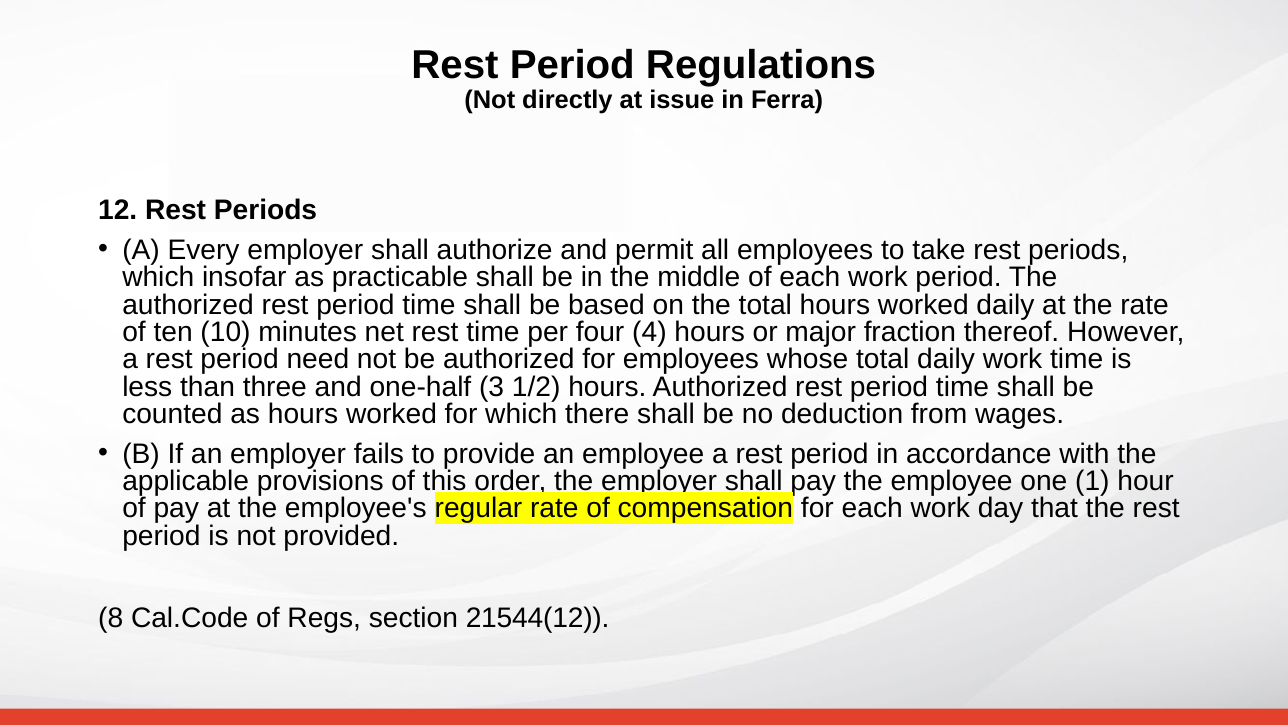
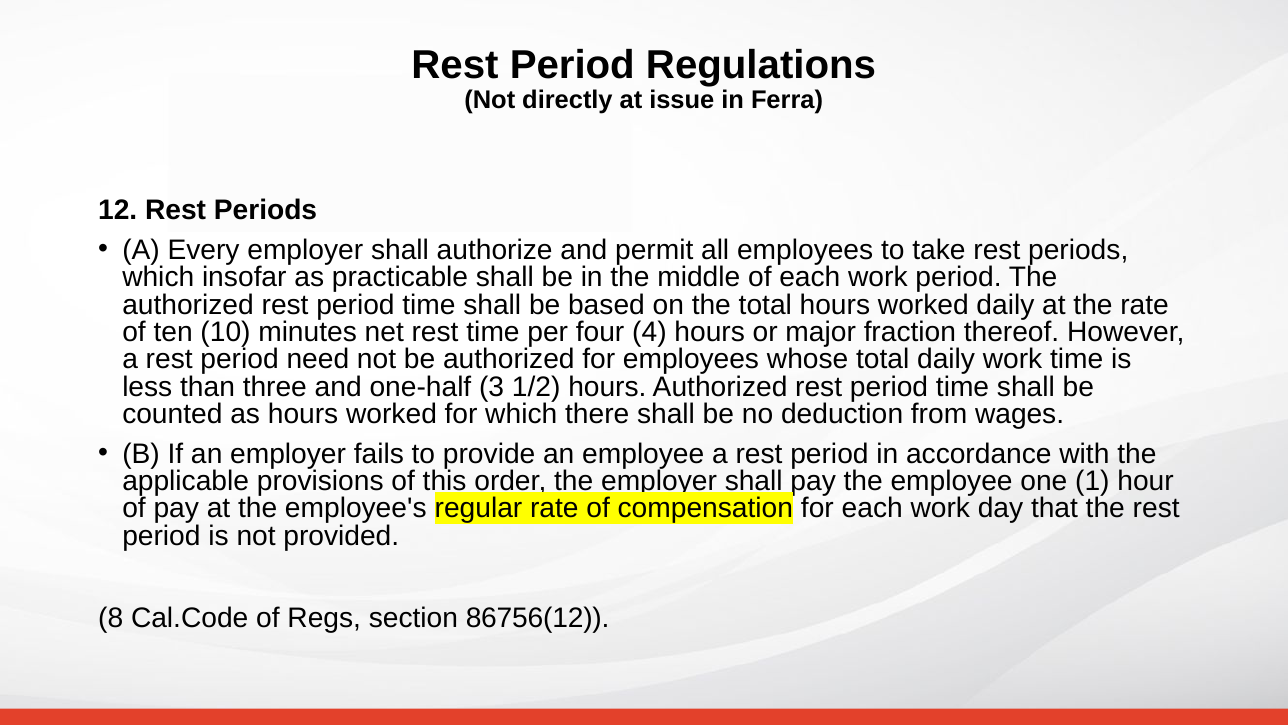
21544(12: 21544(12 -> 86756(12
